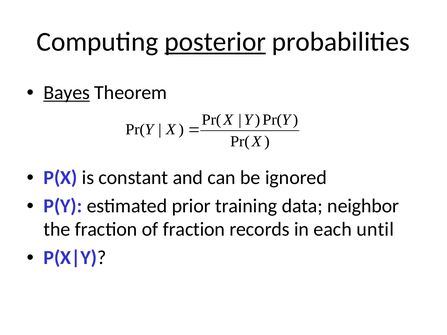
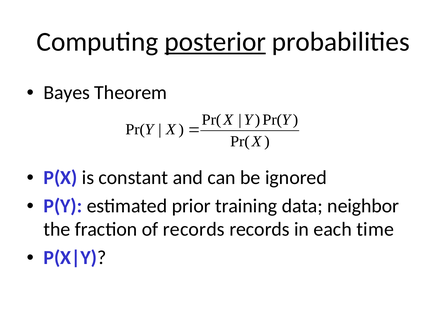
Bayes underline: present -> none
of fraction: fraction -> records
until: until -> time
